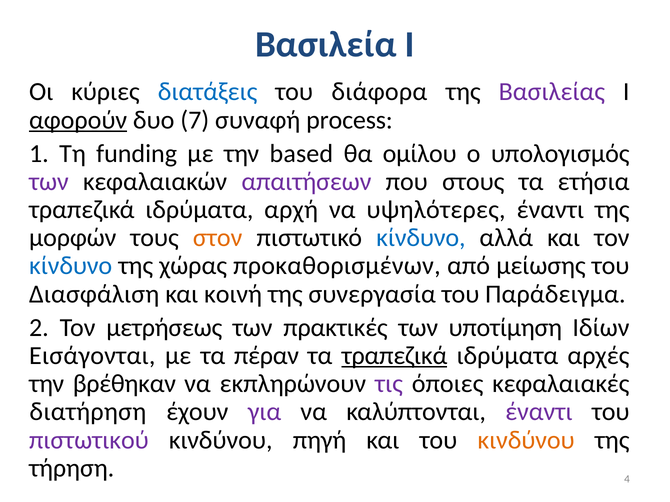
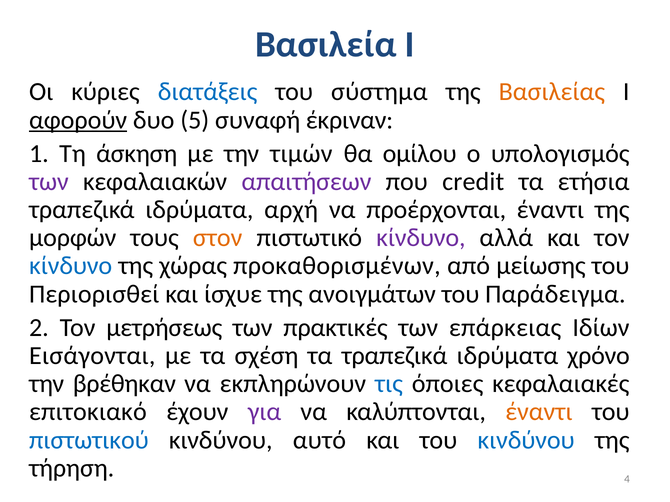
διάφορα: διάφορα -> σύστημα
Βασιλείας colour: purple -> orange
7: 7 -> 5
process: process -> έκριναν
funding: funding -> άσκηση
based: based -> τιμών
στους: στους -> credit
υψηλότερες: υψηλότερες -> προέρχονται
κίνδυνο at (421, 238) colour: blue -> purple
Διασφάλιση: Διασφάλιση -> Περιορισθεί
κοινή: κοινή -> ίσχυε
συνεργασία: συνεργασία -> ανοιγμάτων
υποτίμηση: υποτίμηση -> επάρκειας
πέραν: πέραν -> σχέση
τραπεζικά at (395, 356) underline: present -> none
αρχές: αρχές -> χρόνο
τις colour: purple -> blue
διατήρηση: διατήρηση -> επιτοκιακό
έναντι at (539, 412) colour: purple -> orange
πιστωτικού colour: purple -> blue
πηγή: πηγή -> αυτό
κινδύνου at (526, 440) colour: orange -> blue
